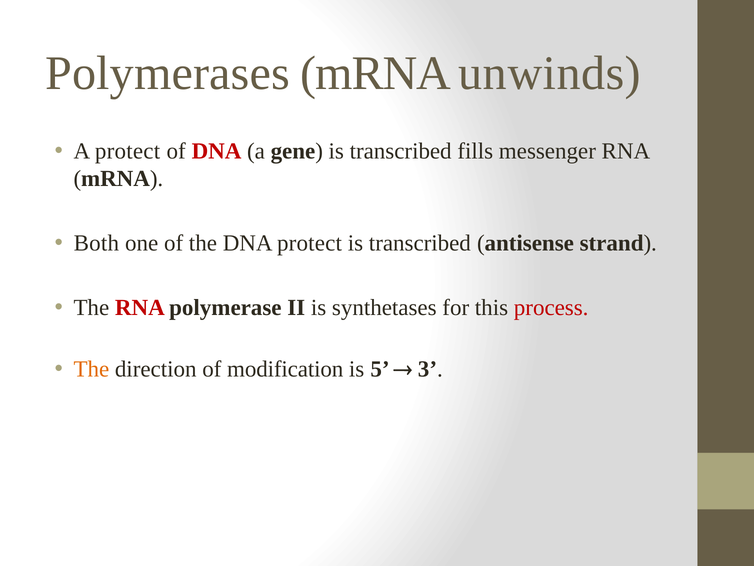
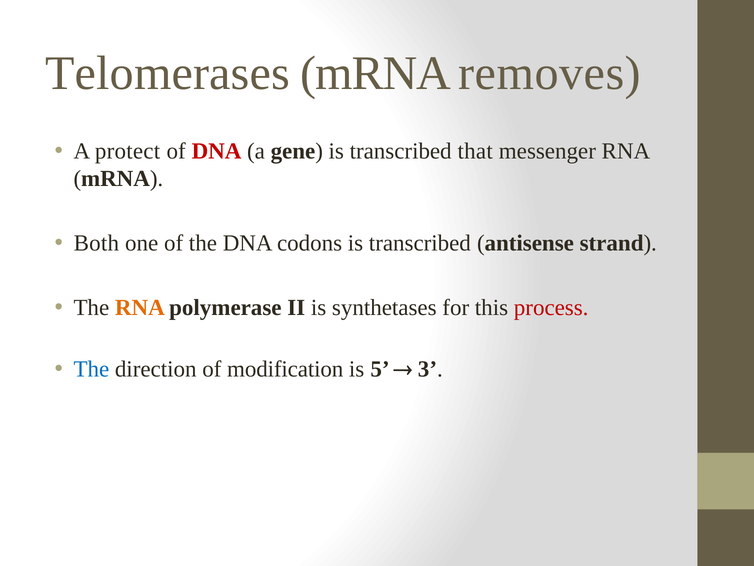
Polymerases: Polymerases -> Telomerases
unwinds: unwinds -> removes
fills: fills -> that
DNA protect: protect -> codons
RNA at (140, 308) colour: red -> orange
The at (91, 369) colour: orange -> blue
